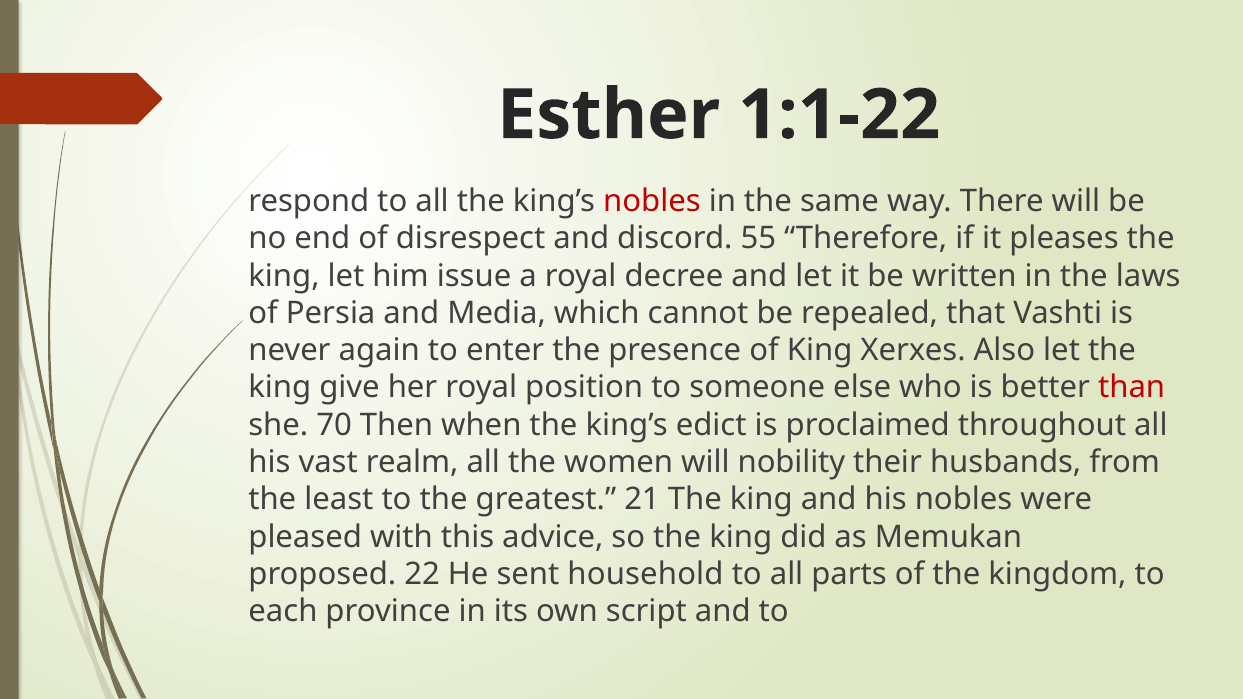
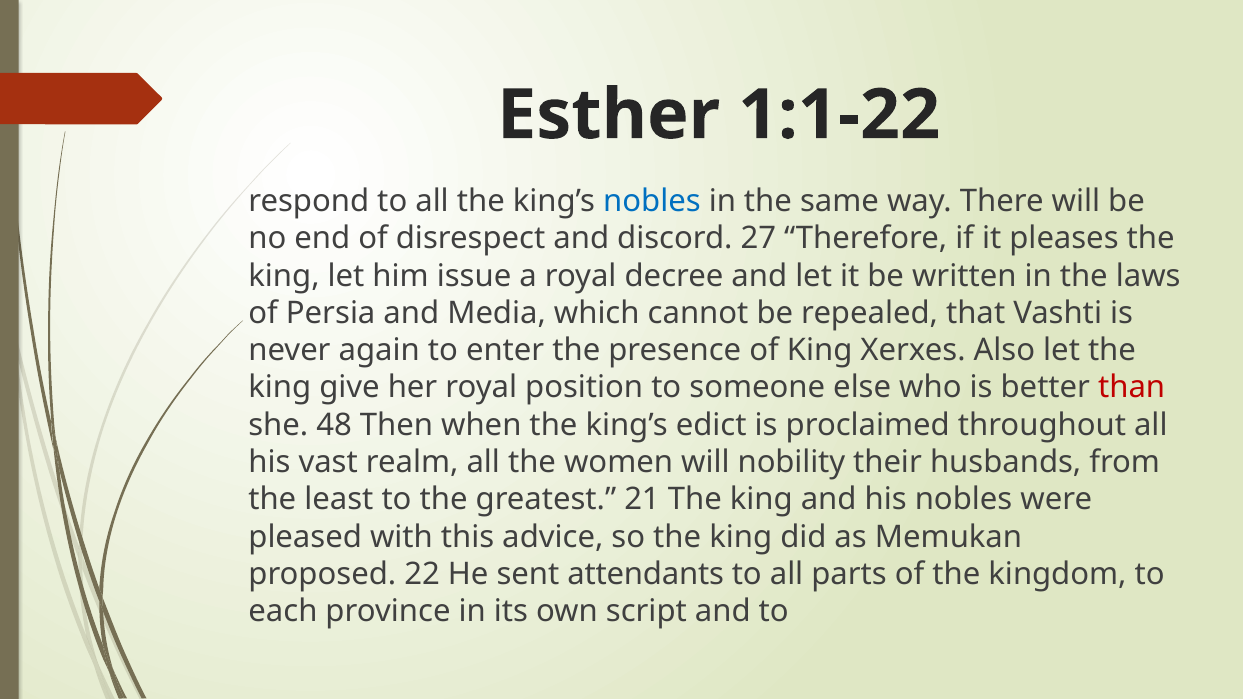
nobles at (652, 201) colour: red -> blue
55: 55 -> 27
70: 70 -> 48
household: household -> attendants
